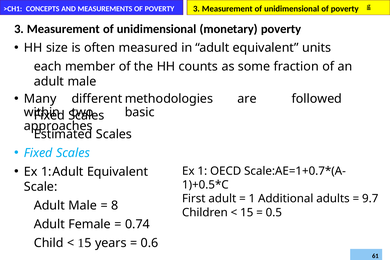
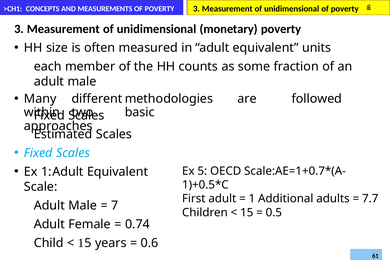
Ex 1: 1 -> 5
9.7: 9.7 -> 7.7
8: 8 -> 7
